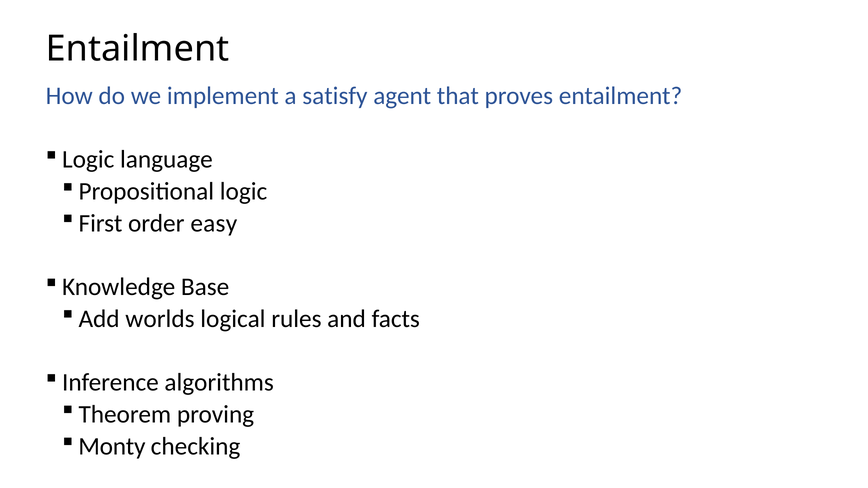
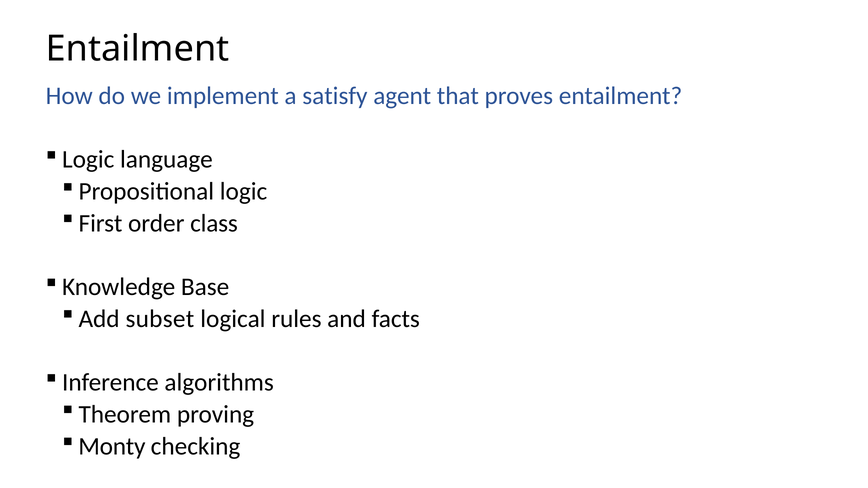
easy: easy -> class
worlds: worlds -> subset
